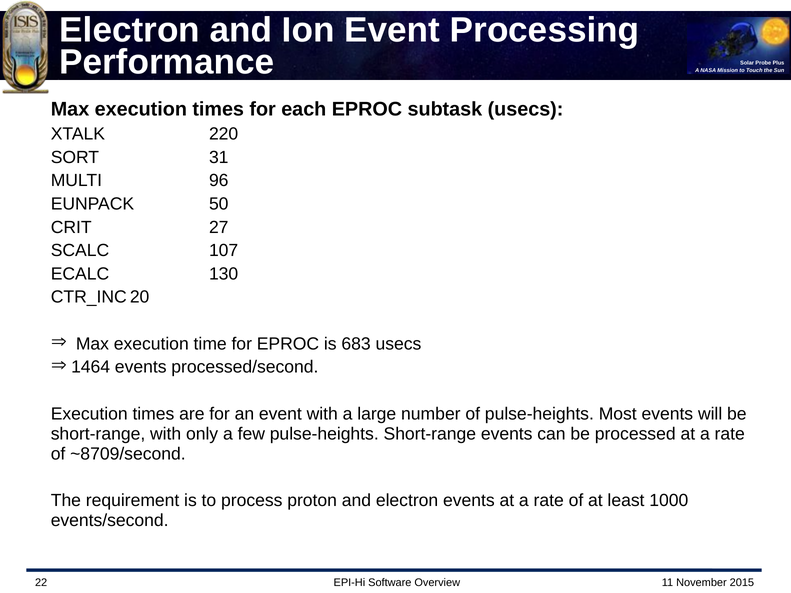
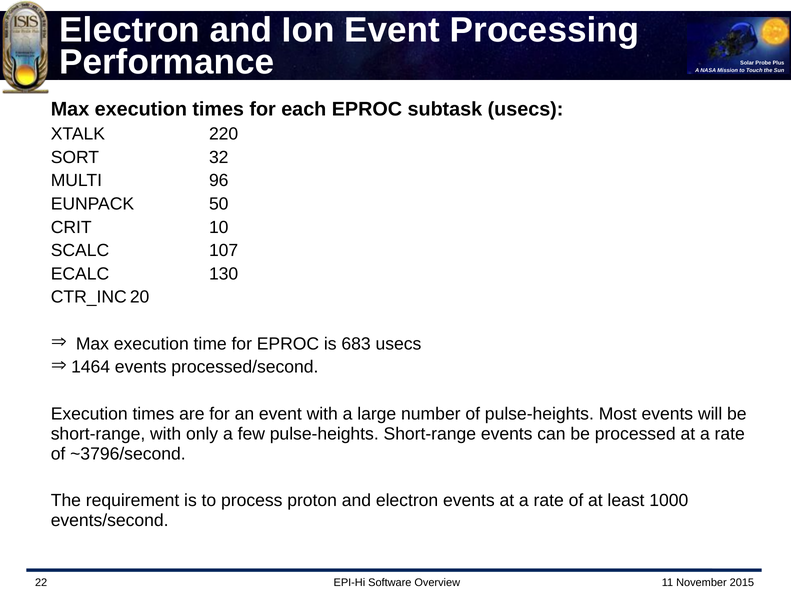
31: 31 -> 32
27: 27 -> 10
~8709/second: ~8709/second -> ~3796/second
